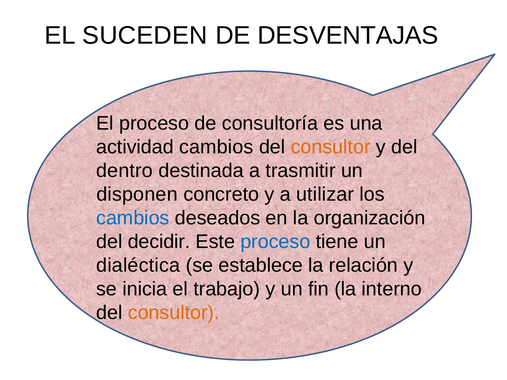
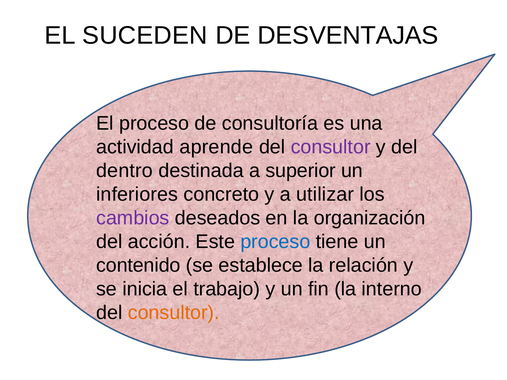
actividad cambios: cambios -> aprende
consultor at (331, 147) colour: orange -> purple
trasmitir: trasmitir -> superior
disponen: disponen -> inferiores
cambios at (133, 218) colour: blue -> purple
decidir: decidir -> acción
dialéctica: dialéctica -> contenido
